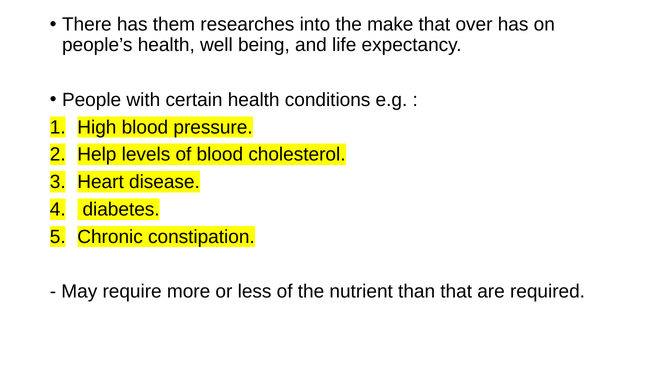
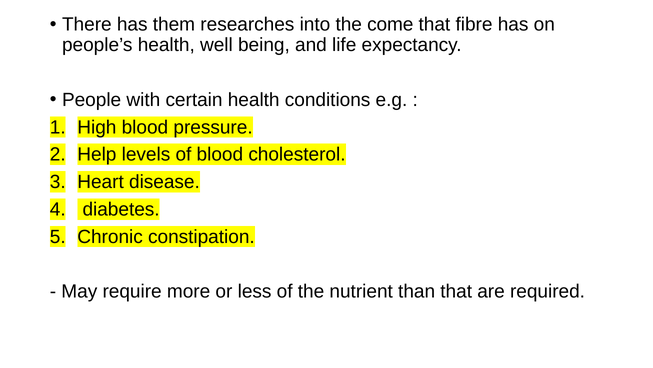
make: make -> come
over: over -> fibre
